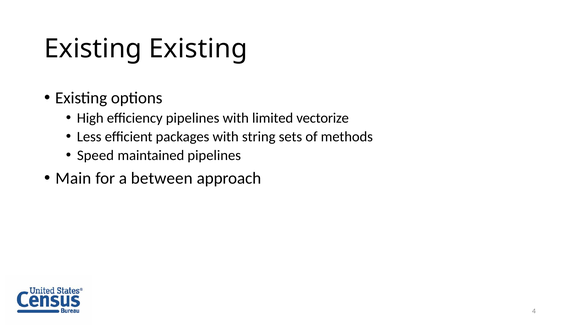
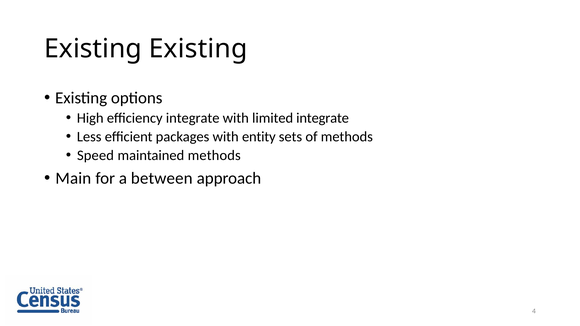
efficiency pipelines: pipelines -> integrate
limited vectorize: vectorize -> integrate
string: string -> entity
maintained pipelines: pipelines -> methods
